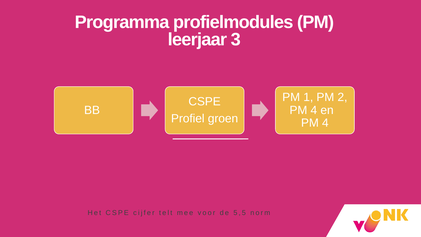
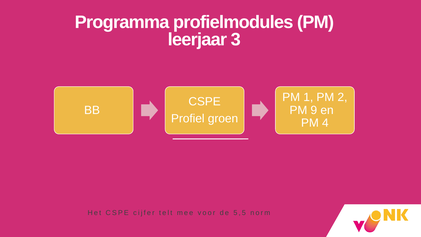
4 at (314, 110): 4 -> 9
